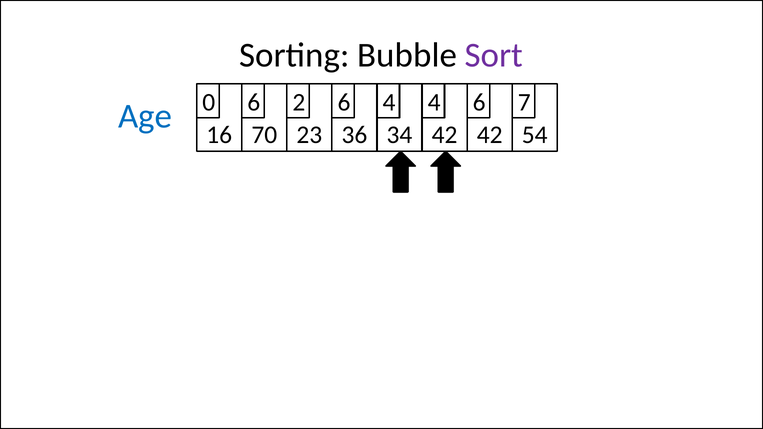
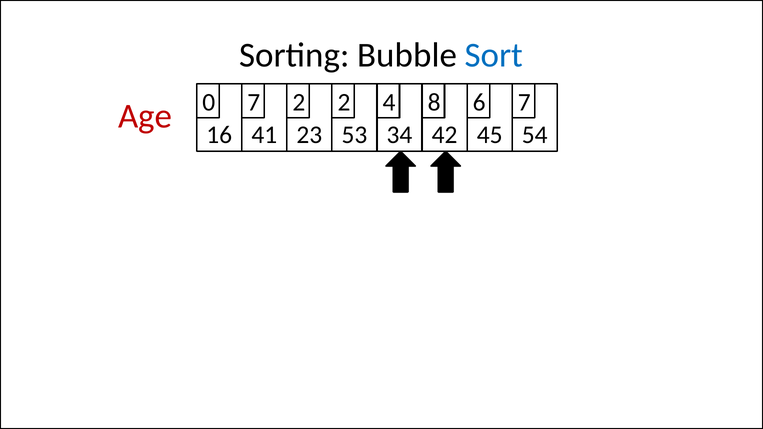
Sort colour: purple -> blue
0 6: 6 -> 7
2 6: 6 -> 2
4 4: 4 -> 8
Age colour: blue -> red
70: 70 -> 41
36: 36 -> 53
42 42: 42 -> 45
